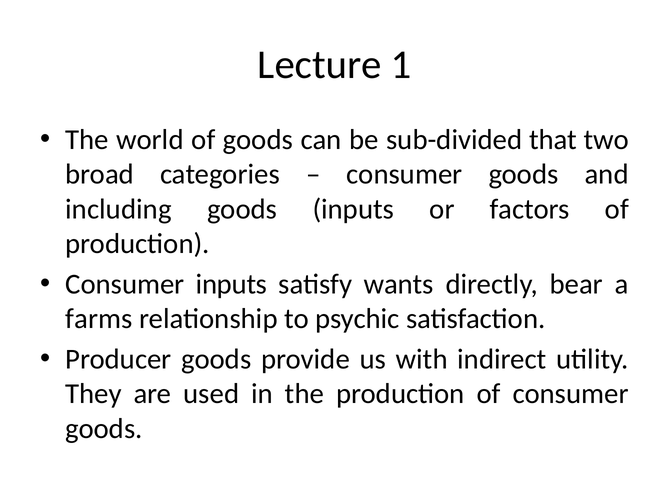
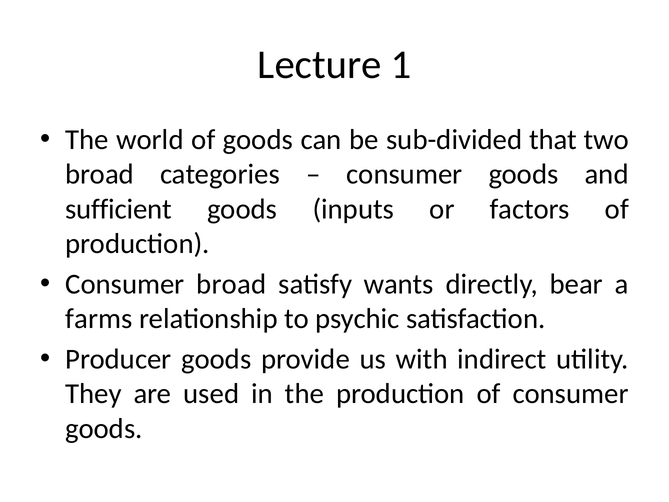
including: including -> sufficient
Consumer inputs: inputs -> broad
